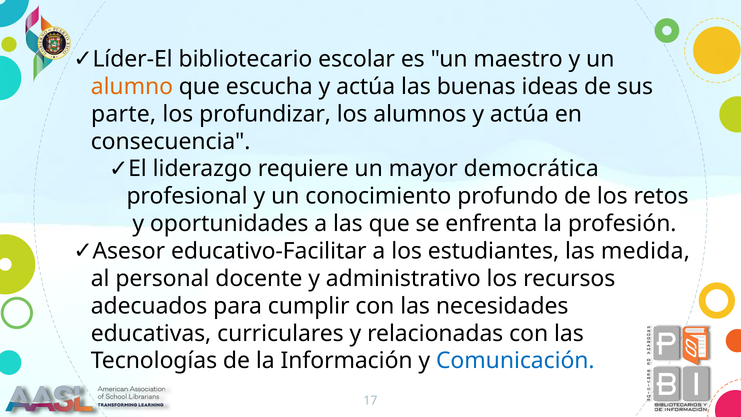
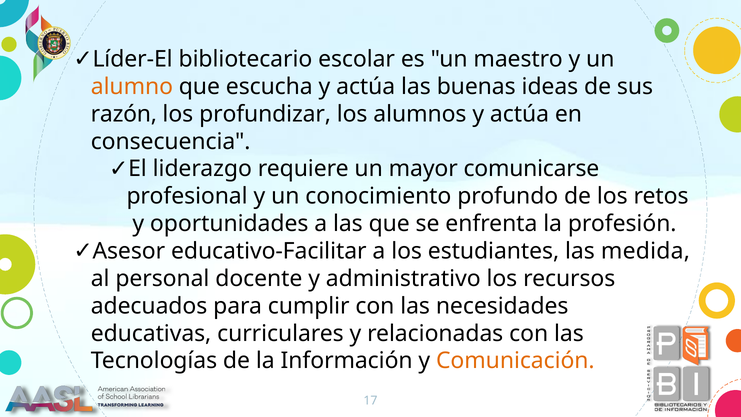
parte: parte -> razón
democrática: democrática -> comunicarse
Comunicación colour: blue -> orange
